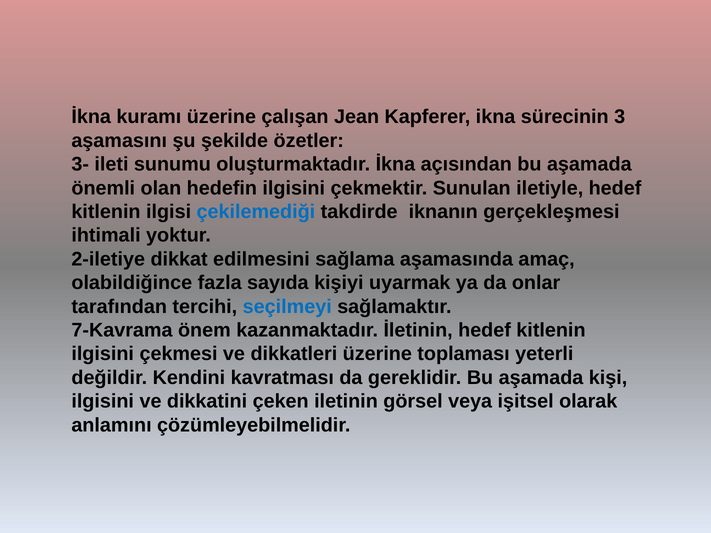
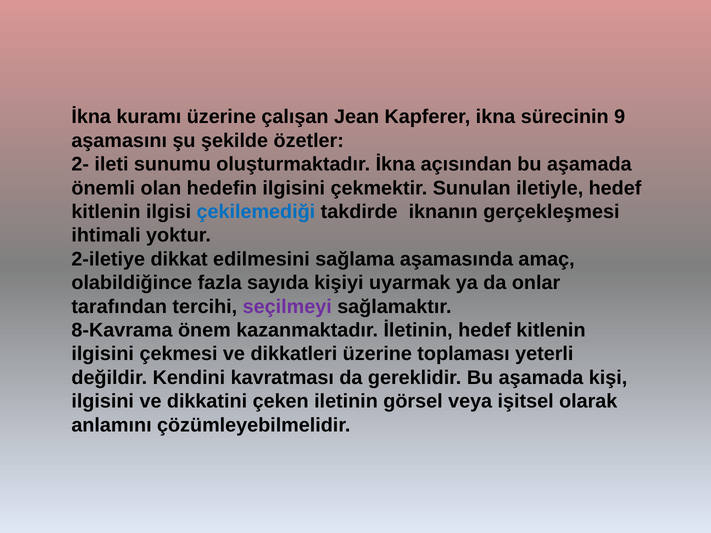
3: 3 -> 9
3-: 3- -> 2-
seçilmeyi colour: blue -> purple
7-Kavrama: 7-Kavrama -> 8-Kavrama
